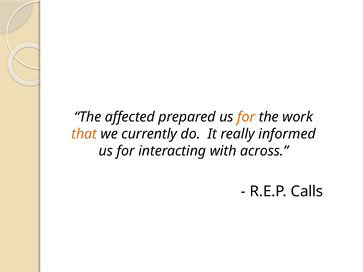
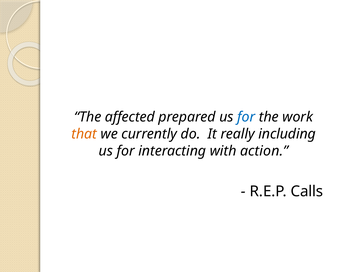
for at (246, 117) colour: orange -> blue
informed: informed -> including
across: across -> action
